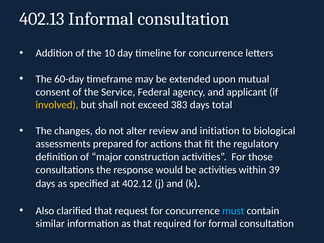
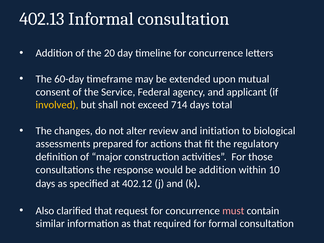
10: 10 -> 20
383: 383 -> 714
be activities: activities -> addition
39: 39 -> 10
must colour: light blue -> pink
